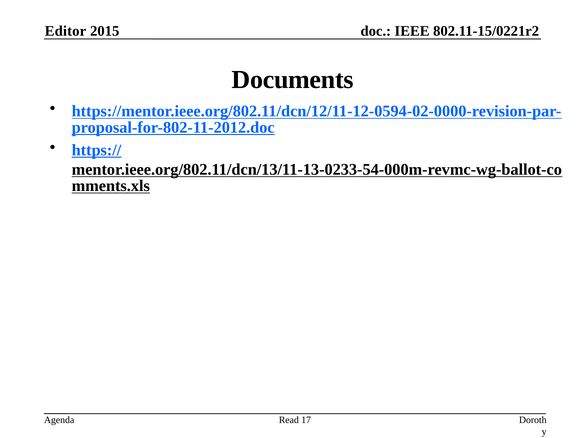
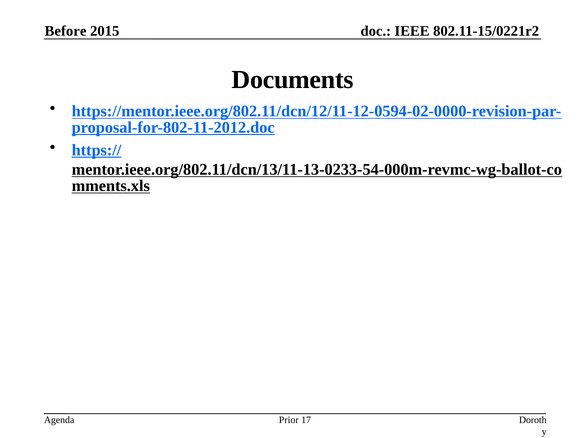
Editor: Editor -> Before
Read: Read -> Prior
